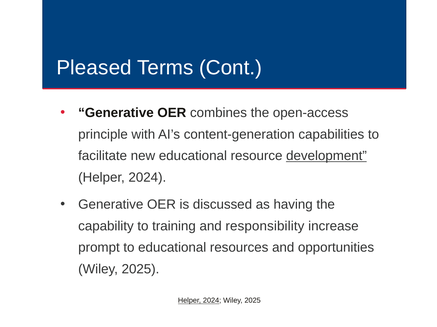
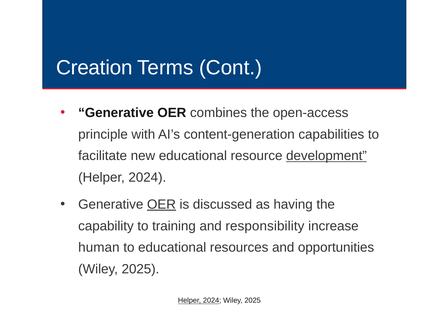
Pleased: Pleased -> Creation
OER at (161, 205) underline: none -> present
prompt: prompt -> human
